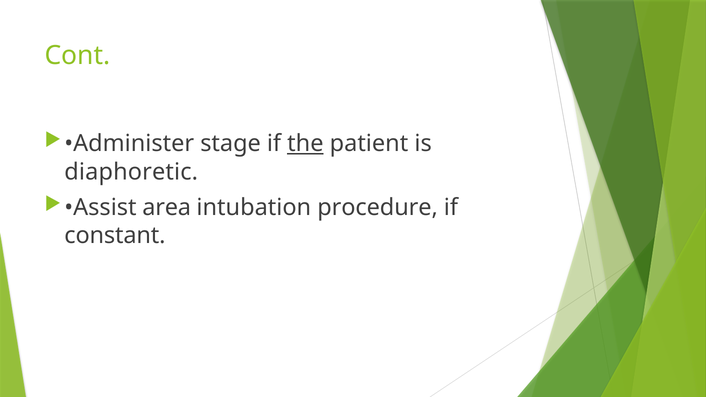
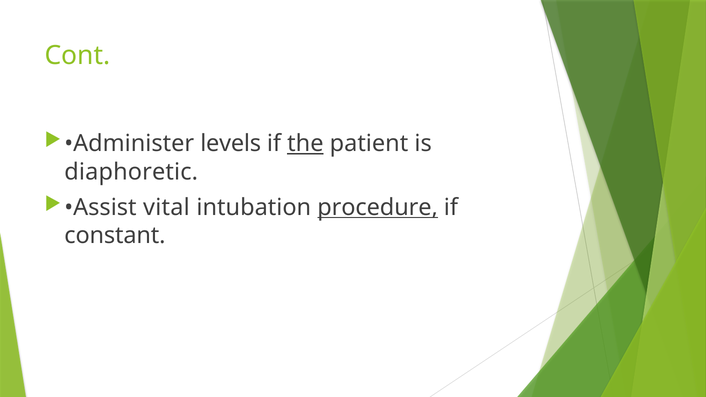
stage: stage -> levels
area: area -> vital
procedure underline: none -> present
